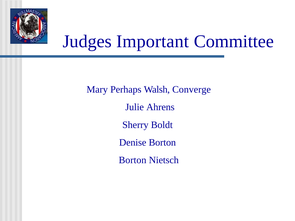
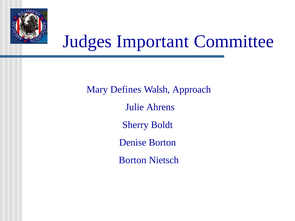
Perhaps: Perhaps -> Defines
Converge: Converge -> Approach
